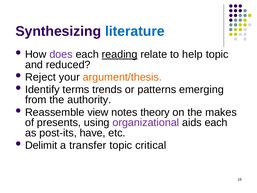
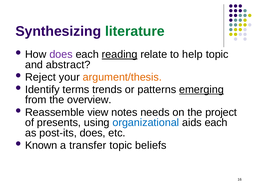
literature colour: blue -> green
reduced: reduced -> abstract
emerging underline: none -> present
authority: authority -> overview
theory: theory -> needs
makes: makes -> project
organizational colour: purple -> blue
post-its have: have -> does
Delimit: Delimit -> Known
critical: critical -> beliefs
